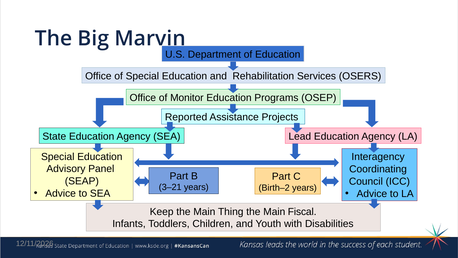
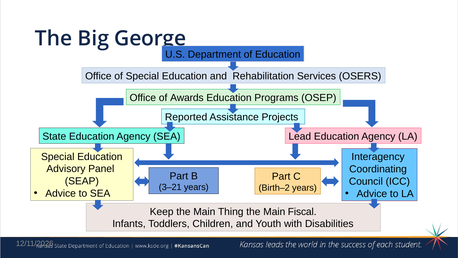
Marvin: Marvin -> George
Monitor: Monitor -> Awards
